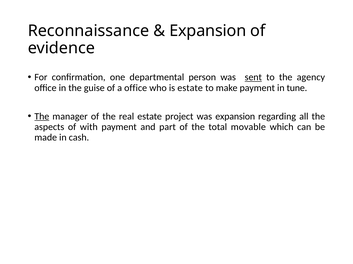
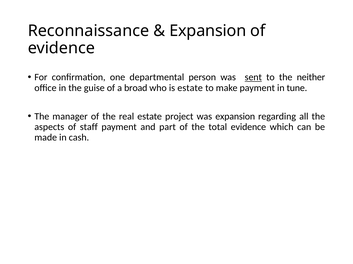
agency: agency -> neither
a office: office -> broad
The at (42, 117) underline: present -> none
with: with -> staff
total movable: movable -> evidence
